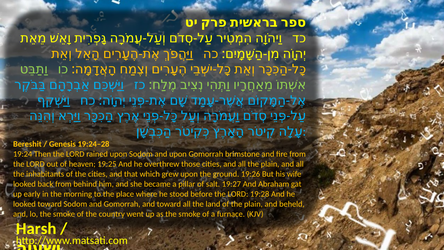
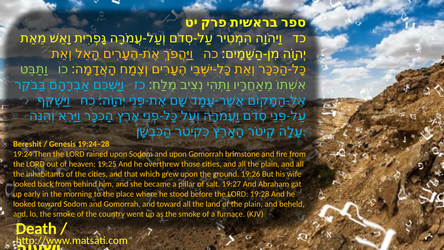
Harsh: Harsh -> Death
